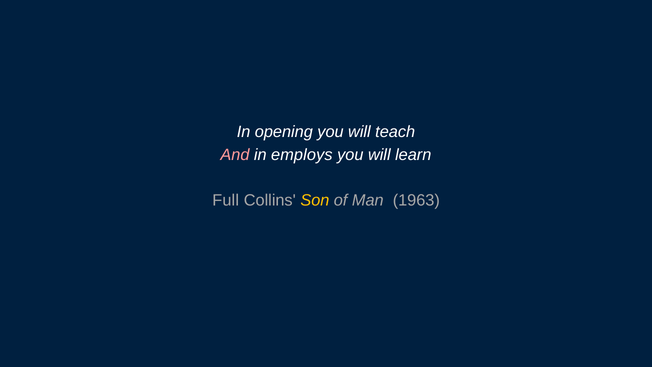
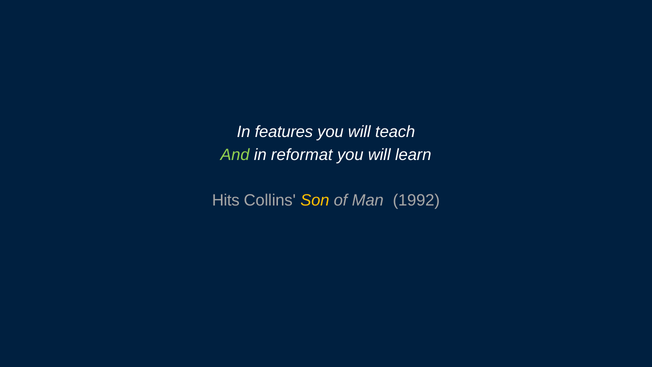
opening: opening -> features
And colour: pink -> light green
employs: employs -> reformat
Full: Full -> Hits
1963: 1963 -> 1992
